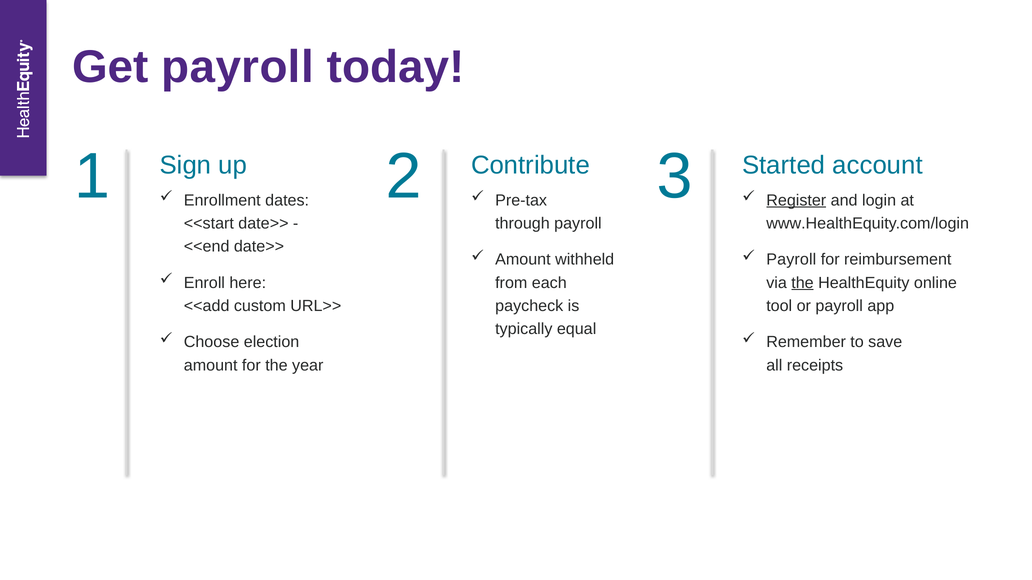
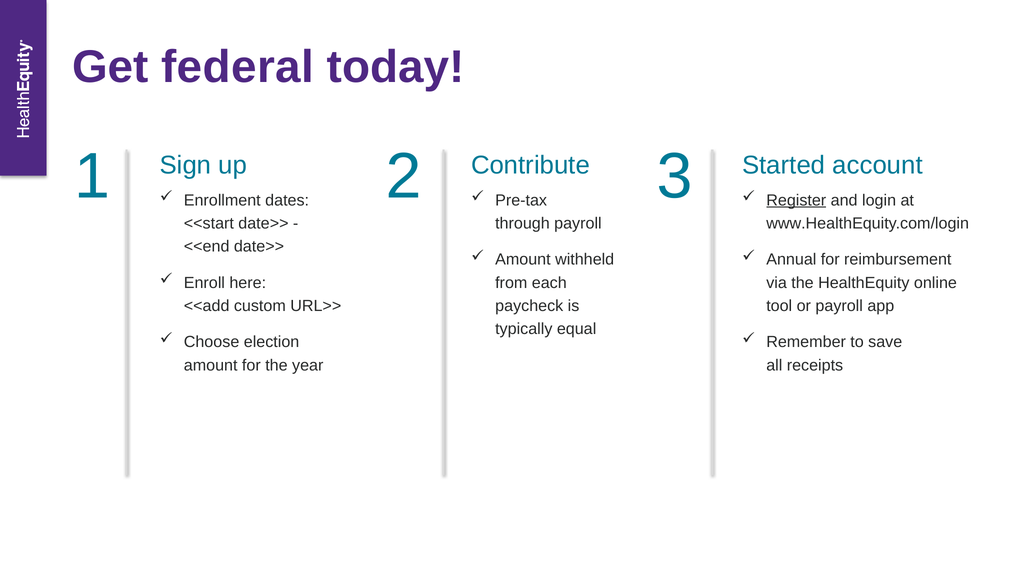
Get payroll: payroll -> federal
Payroll at (791, 260): Payroll -> Annual
the at (802, 283) underline: present -> none
